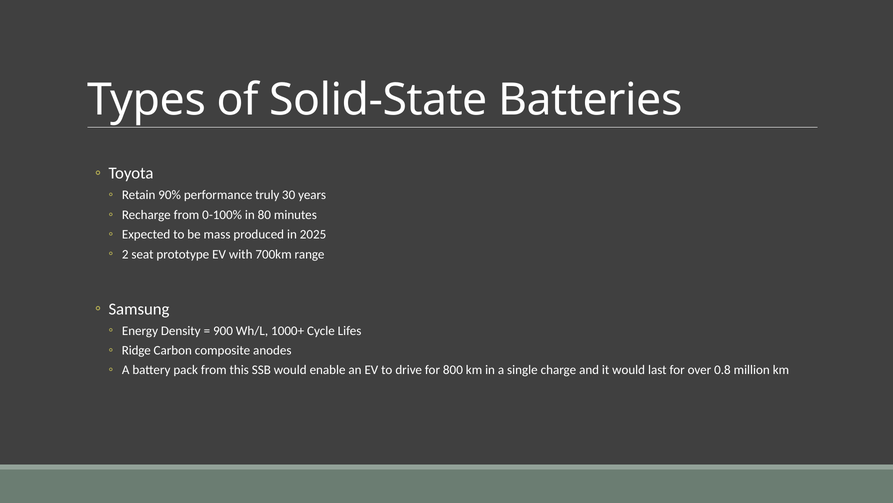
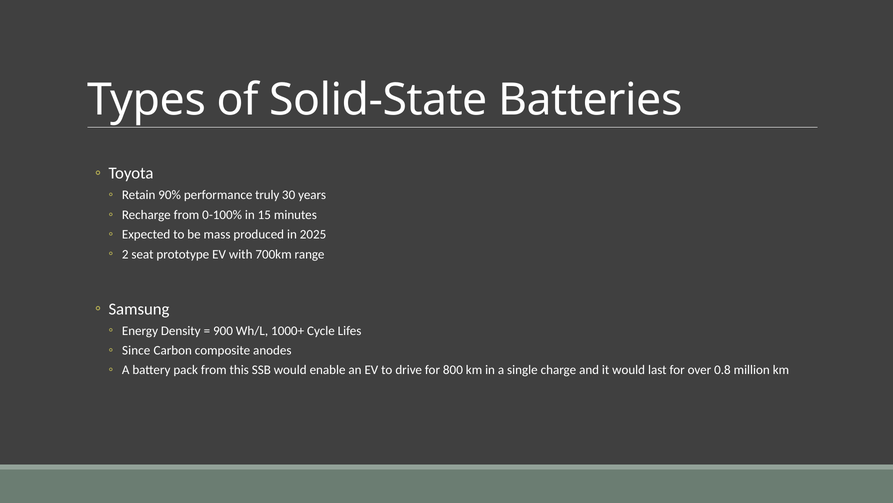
80: 80 -> 15
Ridge: Ridge -> Since
